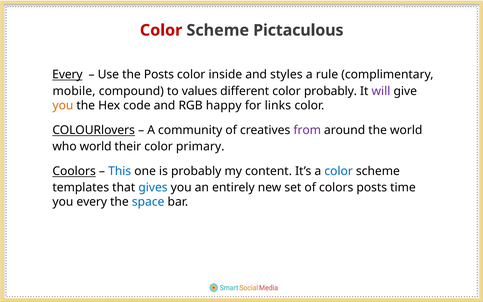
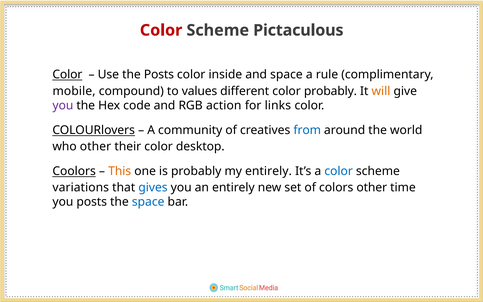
Every at (67, 75): Every -> Color
and styles: styles -> space
will colour: purple -> orange
you at (63, 105) colour: orange -> purple
happy: happy -> action
from colour: purple -> blue
who world: world -> other
primary: primary -> desktop
This colour: blue -> orange
my content: content -> entirely
templates: templates -> variations
colors posts: posts -> other
you every: every -> posts
